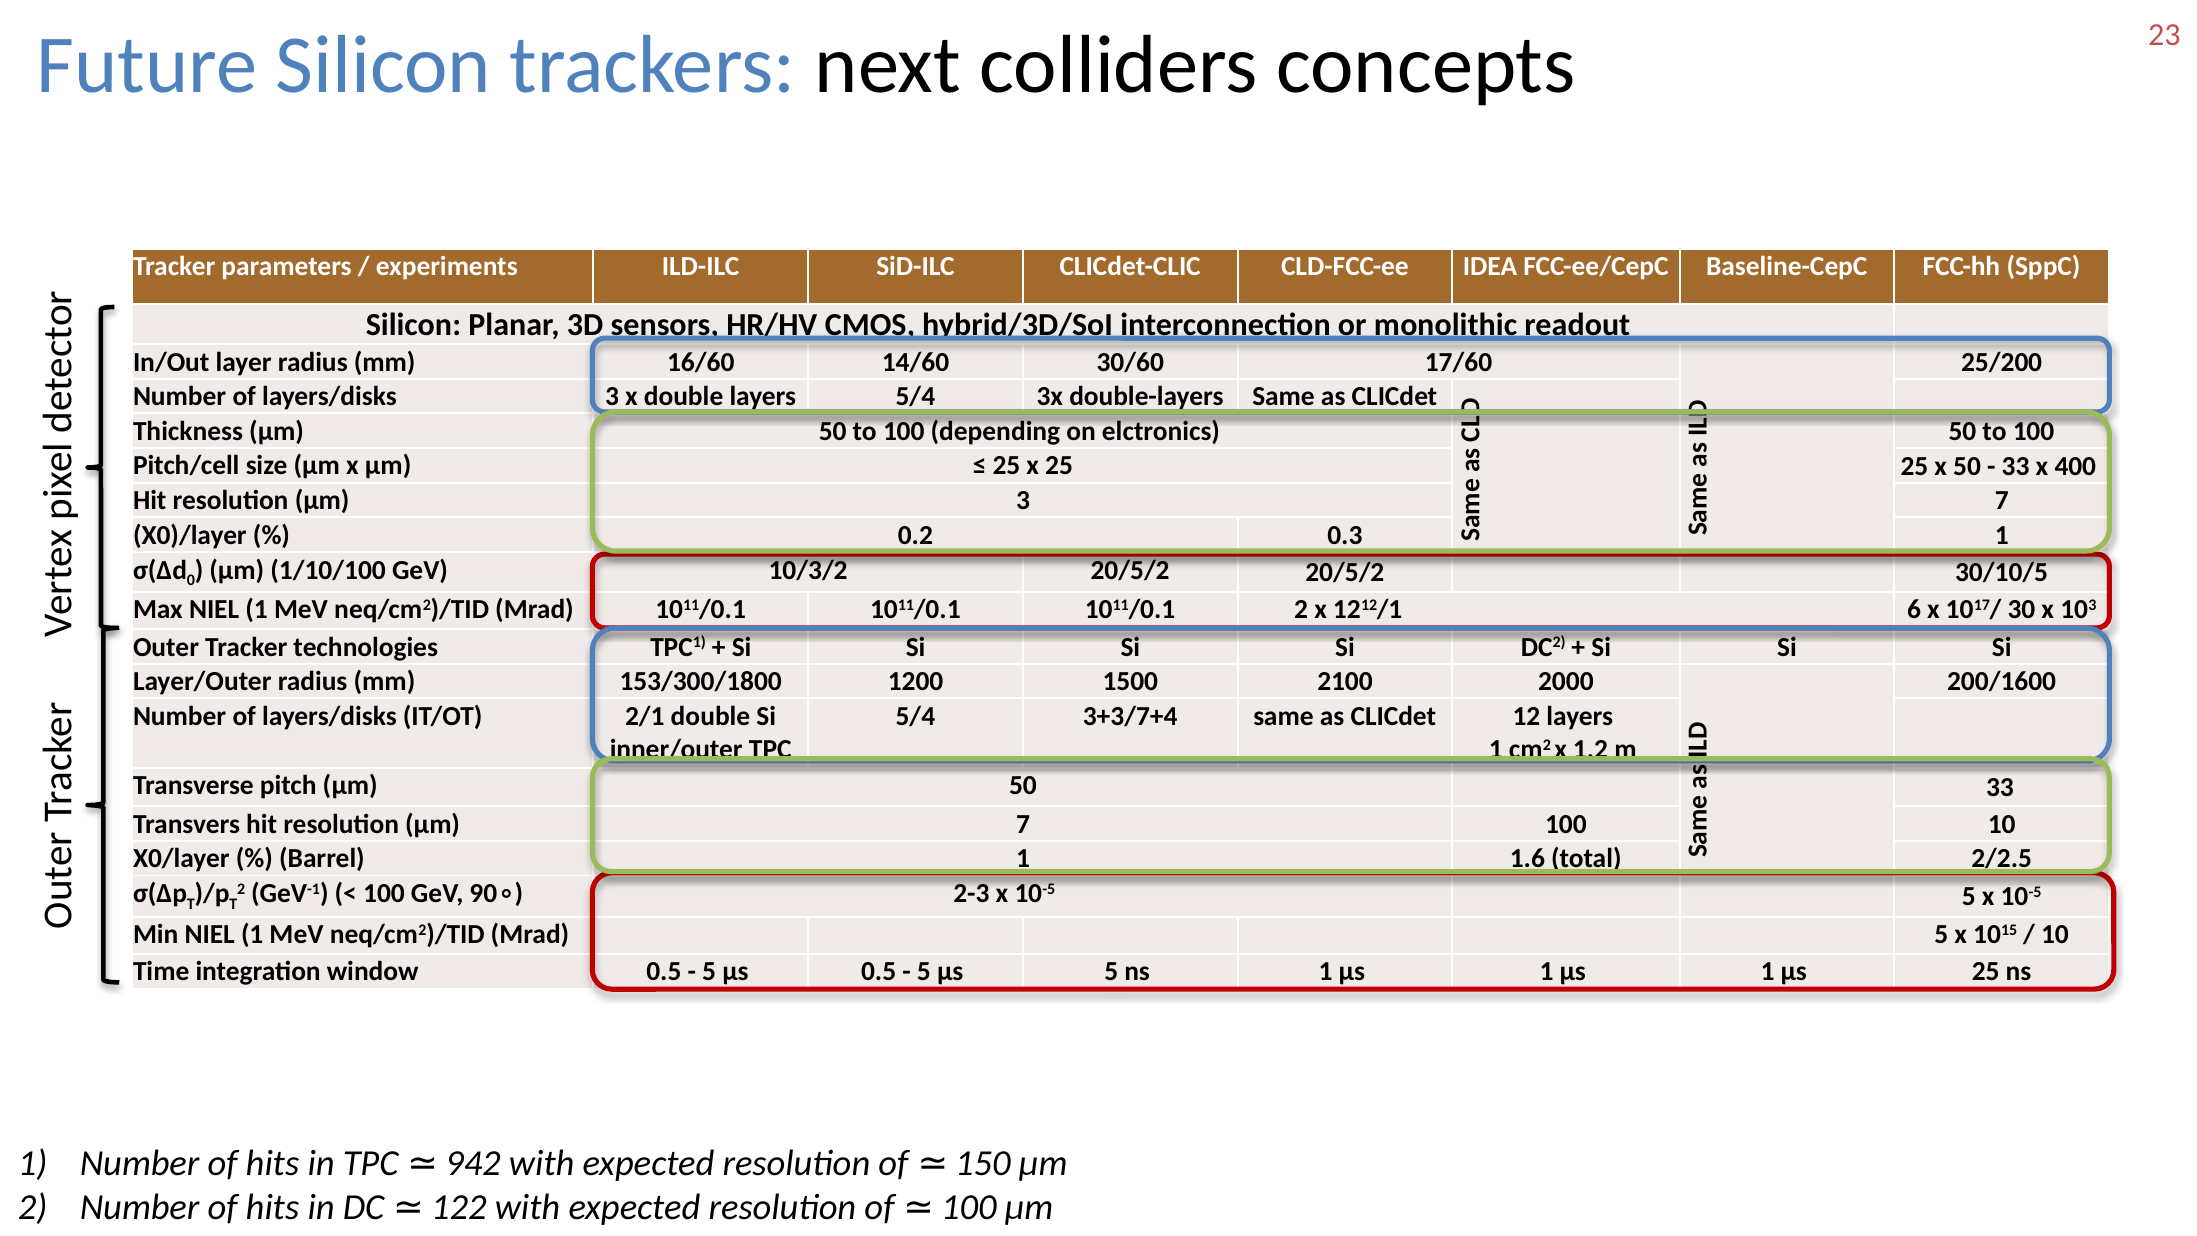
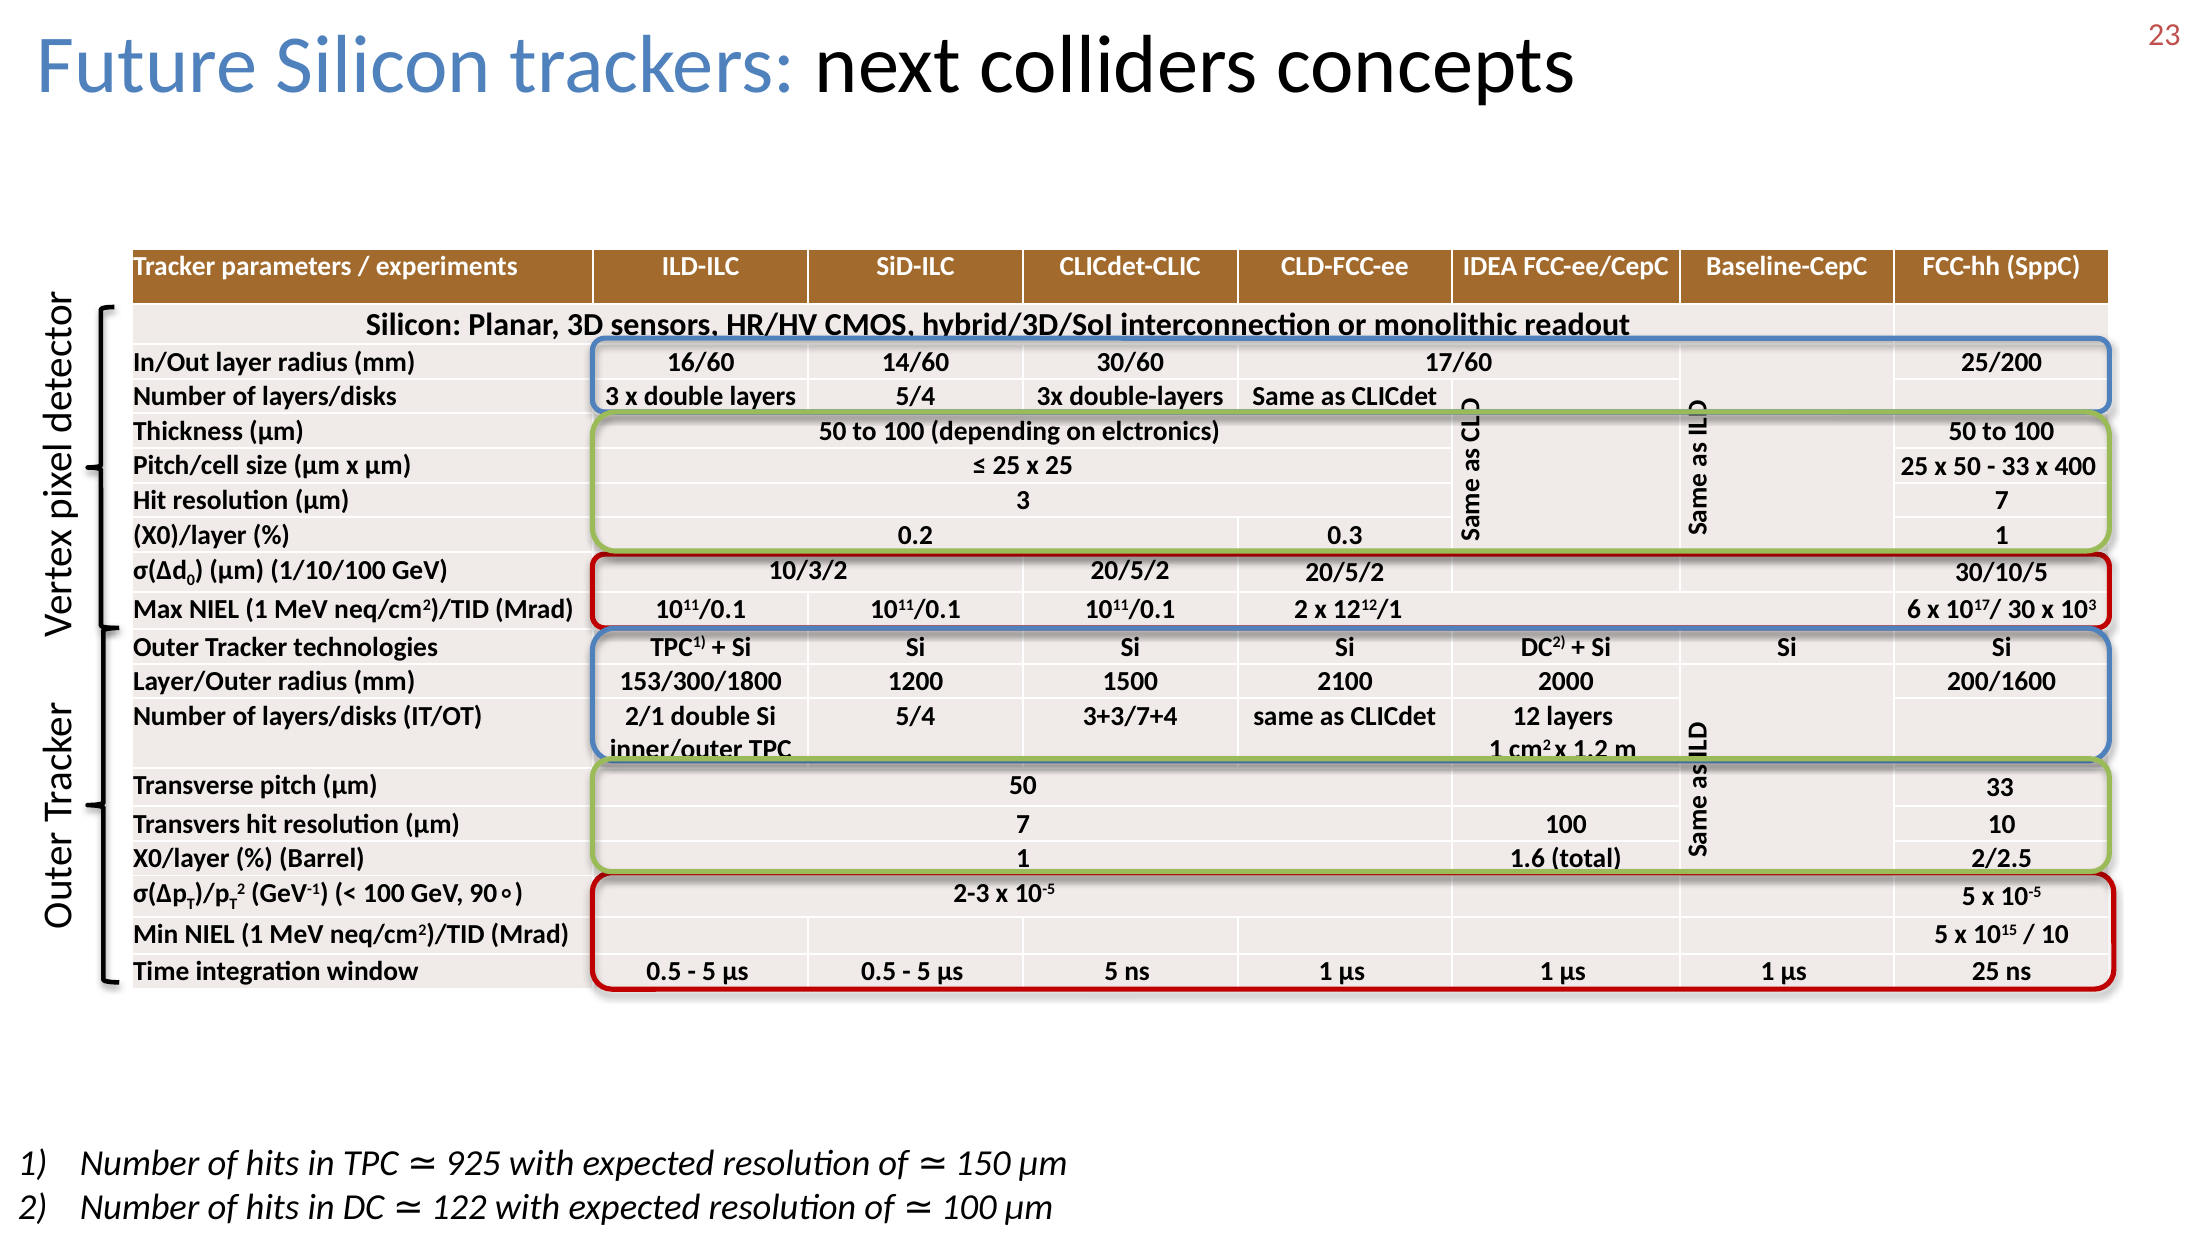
942: 942 -> 925
